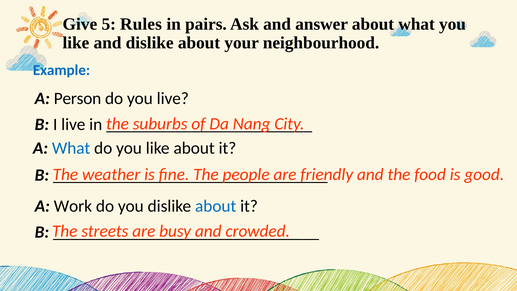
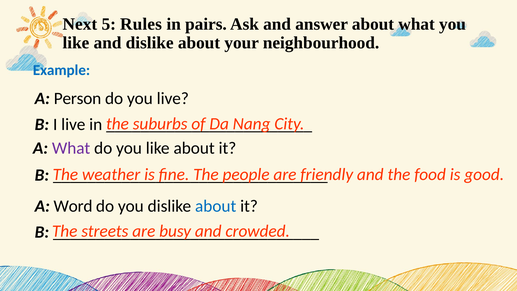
Give: Give -> Next
What at (71, 148) colour: blue -> purple
Work: Work -> Word
